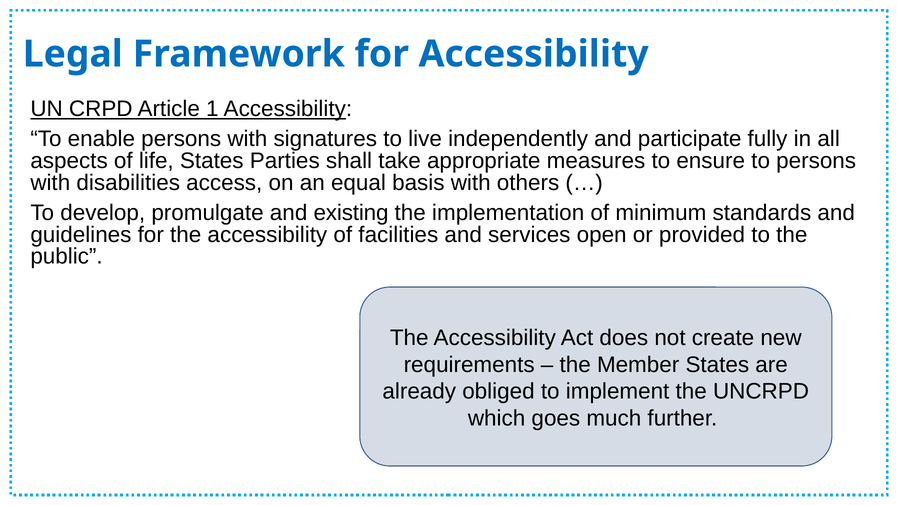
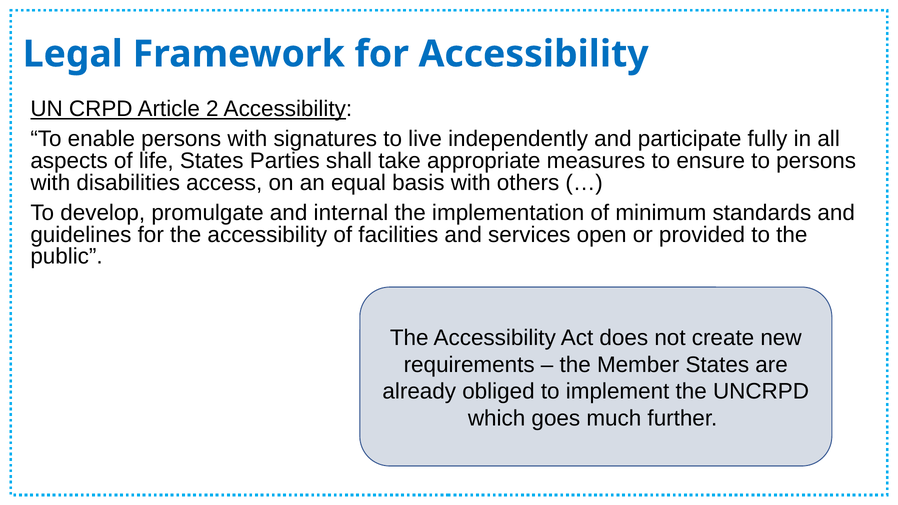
1: 1 -> 2
existing: existing -> internal
